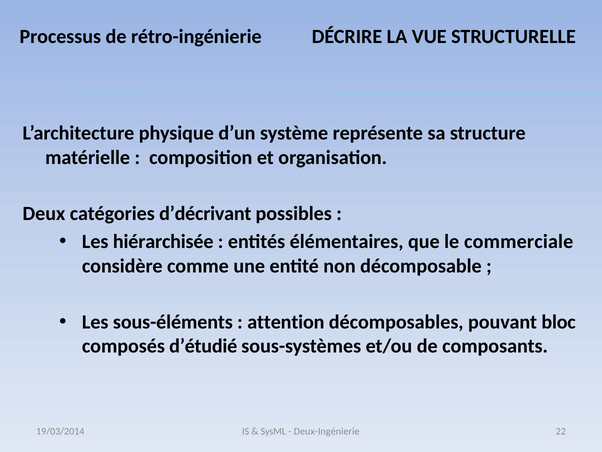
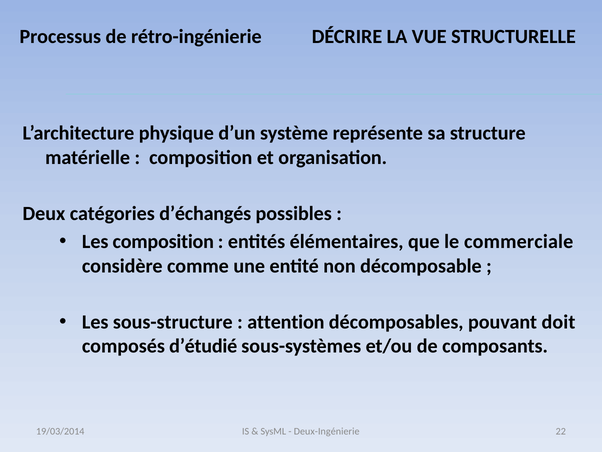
d’décrivant: d’décrivant -> d’échangés
Les hiérarchisée: hiérarchisée -> composition
sous-éléments: sous-éléments -> sous-structure
bloc: bloc -> doit
